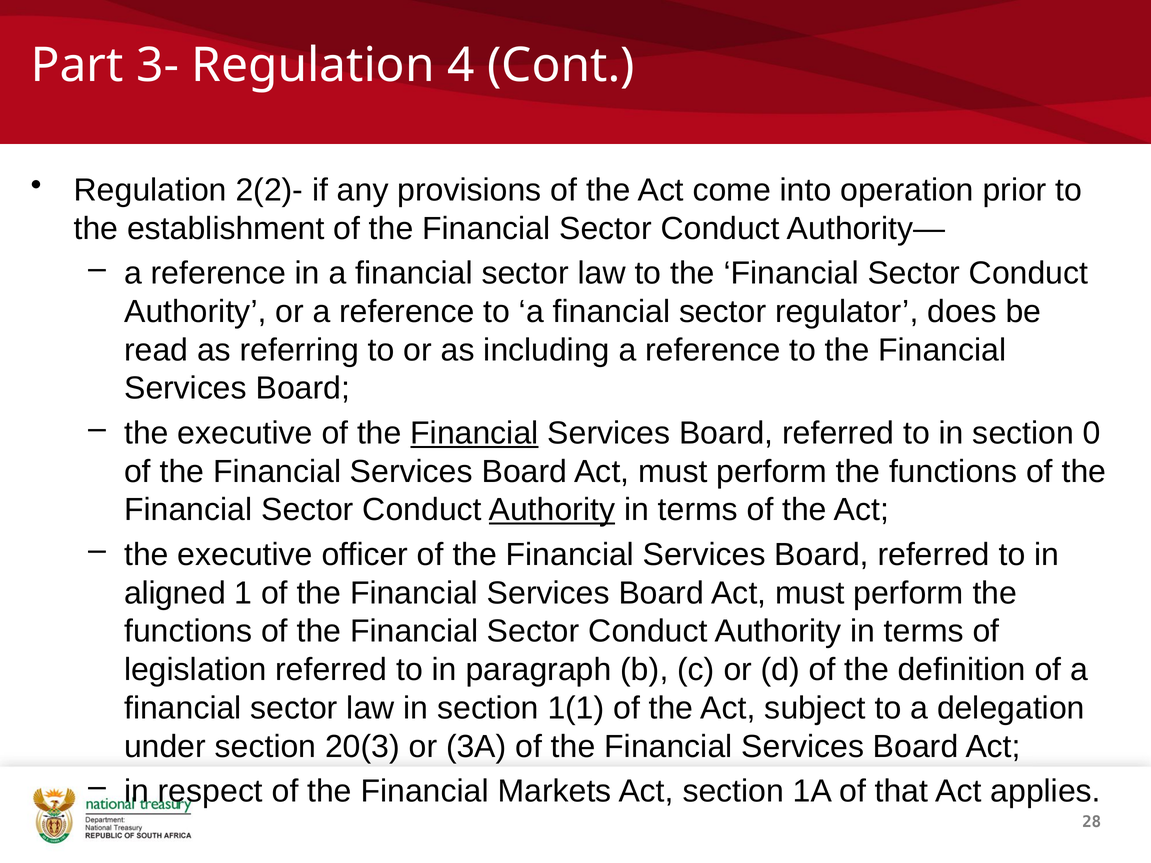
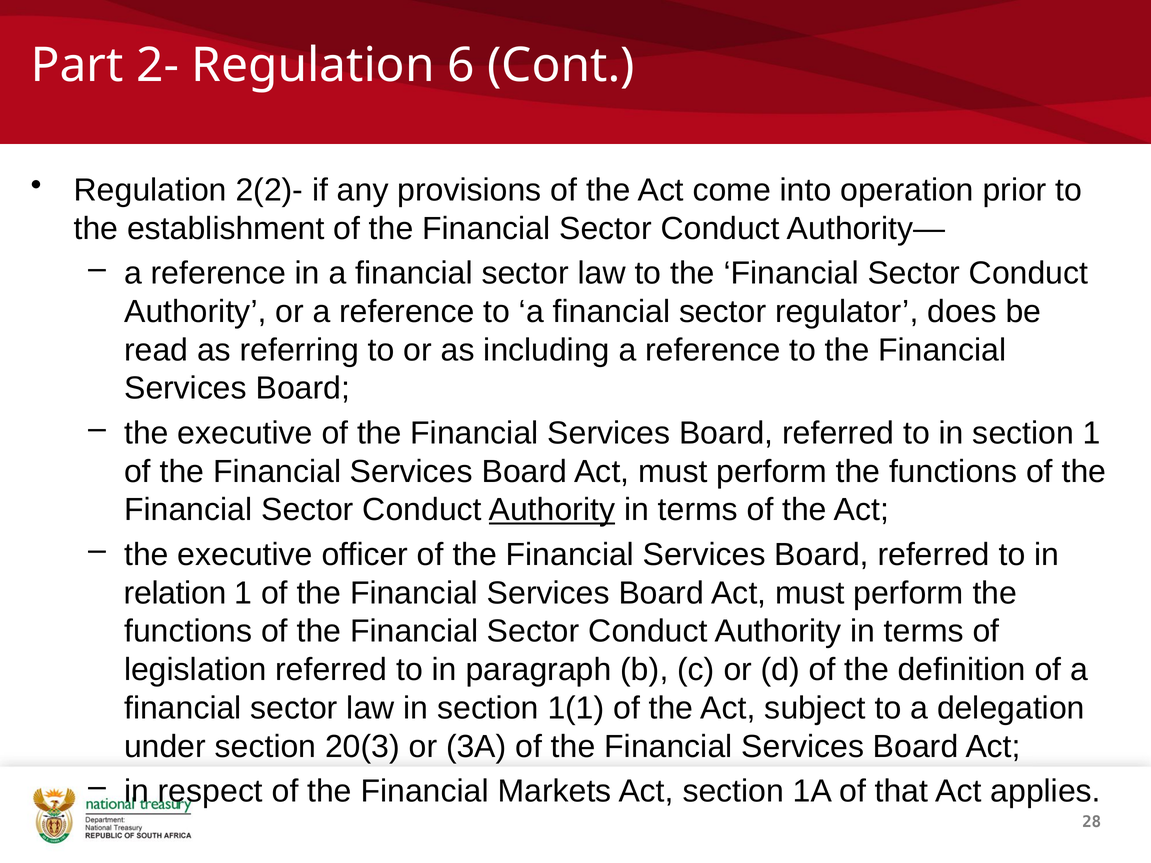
3-: 3- -> 2-
4: 4 -> 6
Financial at (474, 433) underline: present -> none
section 0: 0 -> 1
aligned: aligned -> relation
